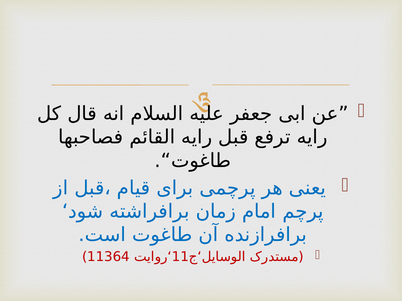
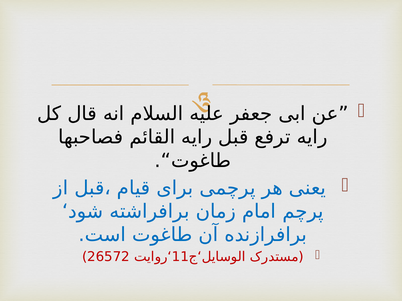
11364: 11364 -> 26572
